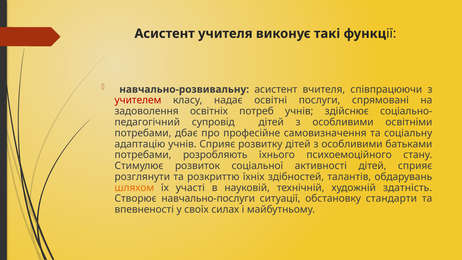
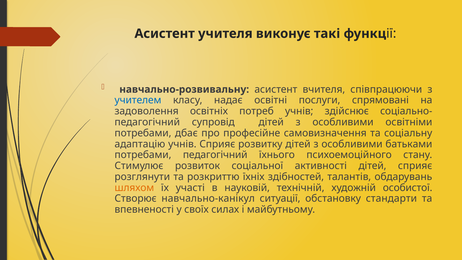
учителем colour: red -> blue
потребами розробляють: розробляють -> педагогічний
здатність: здатність -> особистої
навчально-послуги: навчально-послуги -> навчально-канікул
